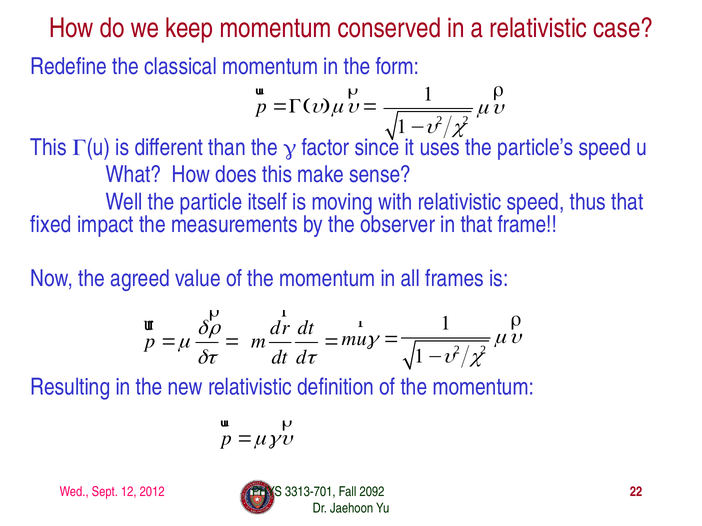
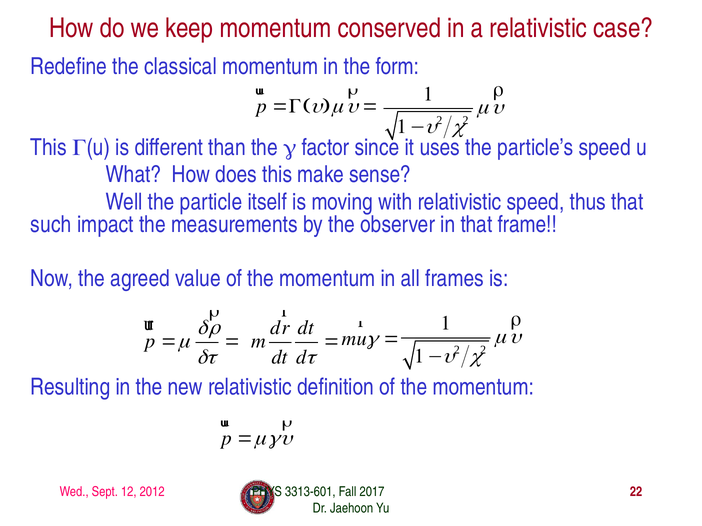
fixed: fixed -> such
3313-701: 3313-701 -> 3313-601
2092: 2092 -> 2017
